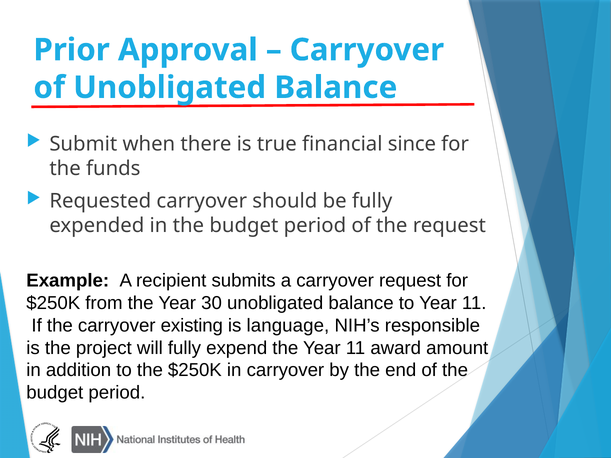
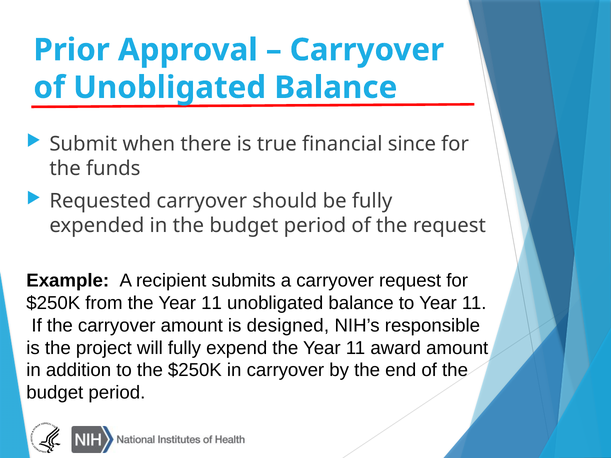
from the Year 30: 30 -> 11
carryover existing: existing -> amount
language: language -> designed
